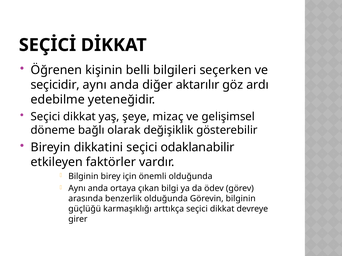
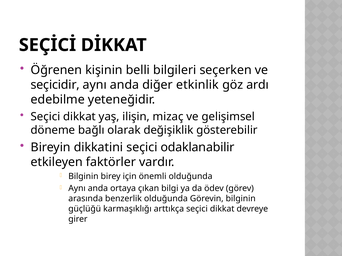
aktarılır: aktarılır -> etkinlik
şeye: şeye -> ilişin
